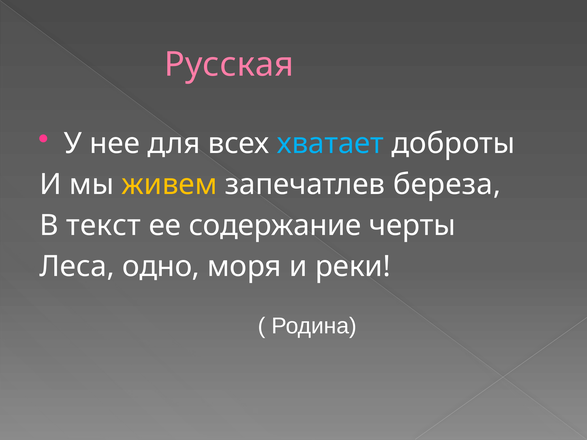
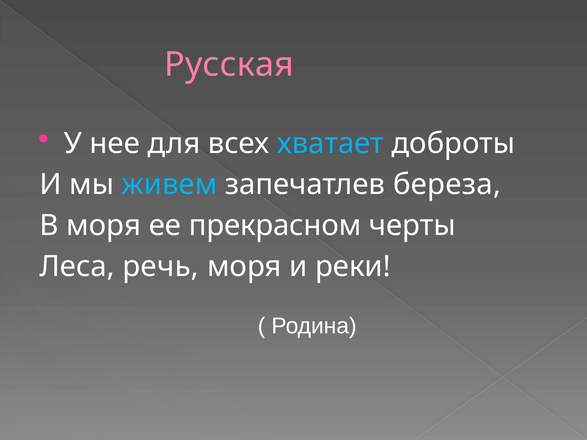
живем colour: yellow -> light blue
В текст: текст -> моря
содержание: содержание -> прекрасном
одно: одно -> речь
